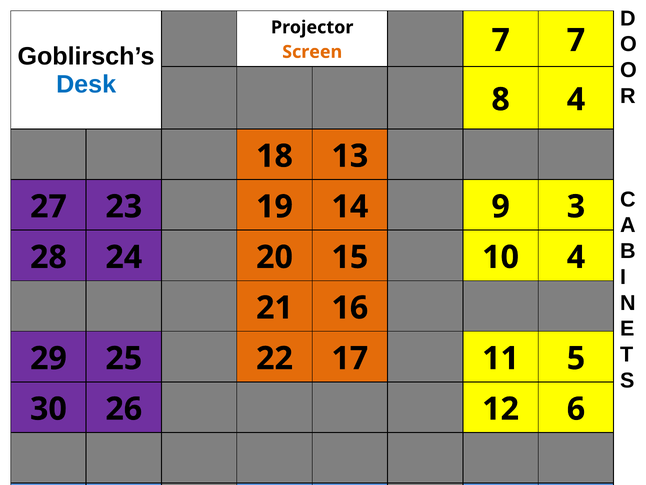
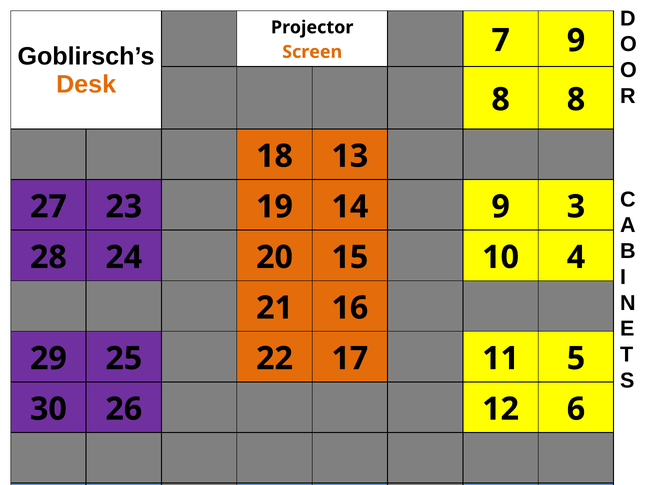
7 7: 7 -> 9
Desk colour: blue -> orange
8 4: 4 -> 8
